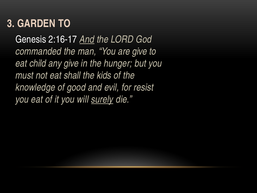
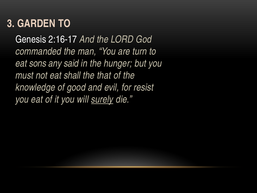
And at (87, 39) underline: present -> none
are give: give -> turn
child: child -> sons
any give: give -> said
kids: kids -> that
